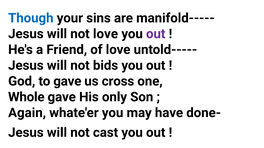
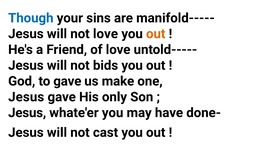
out at (156, 34) colour: purple -> orange
cross: cross -> make
Whole at (26, 97): Whole -> Jesus
Again at (27, 113): Again -> Jesus
